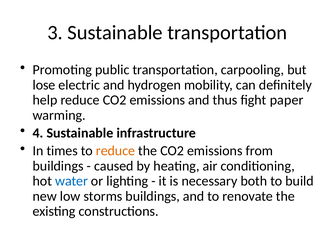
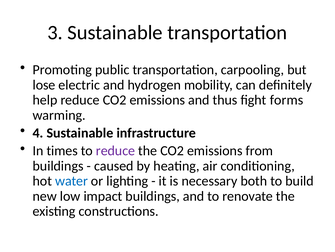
paper: paper -> forms
reduce at (116, 150) colour: orange -> purple
storms: storms -> impact
